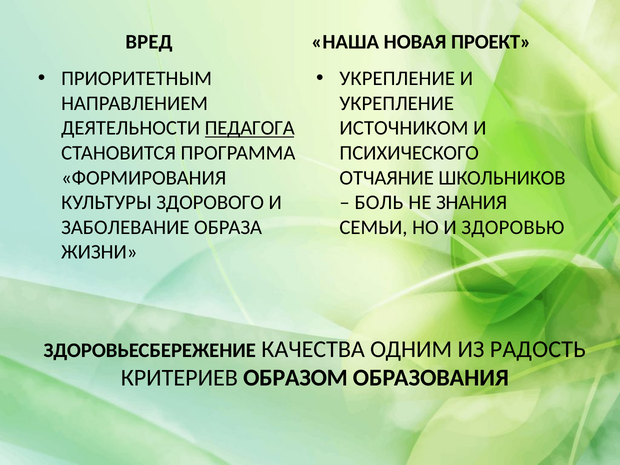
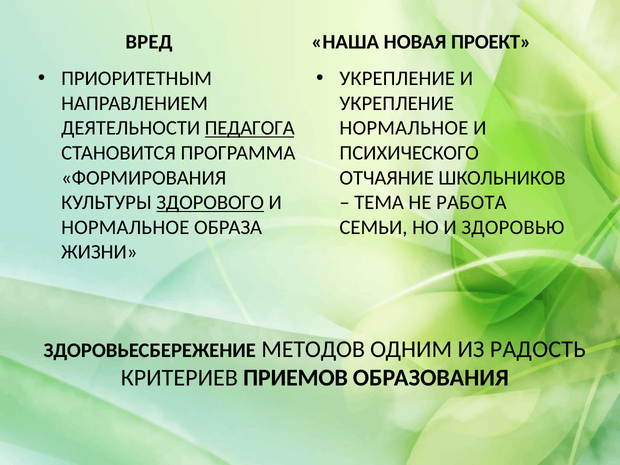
ИСТОЧНИКОМ at (404, 128): ИСТОЧНИКОМ -> НОРМАЛЬНОЕ
ЗДОРОВОГО underline: none -> present
БОЛЬ: БОЛЬ -> ТЕМА
ЗНАНИЯ: ЗНАНИЯ -> РАБОТА
ЗАБОЛЕВАНИЕ at (125, 227): ЗАБОЛЕВАНИЕ -> НОРМАЛЬНОЕ
КАЧЕСТВА: КАЧЕСТВА -> МЕТОДОВ
ОБРАЗОМ: ОБРАЗОМ -> ПРИЕМОВ
